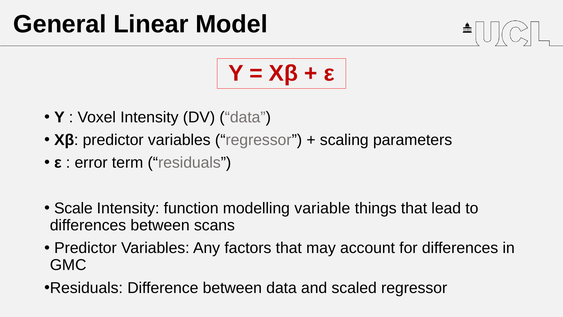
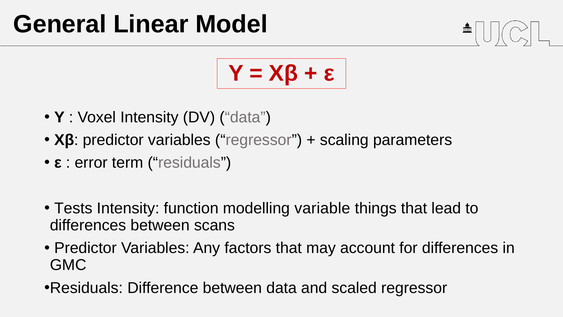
Scale: Scale -> Tests
